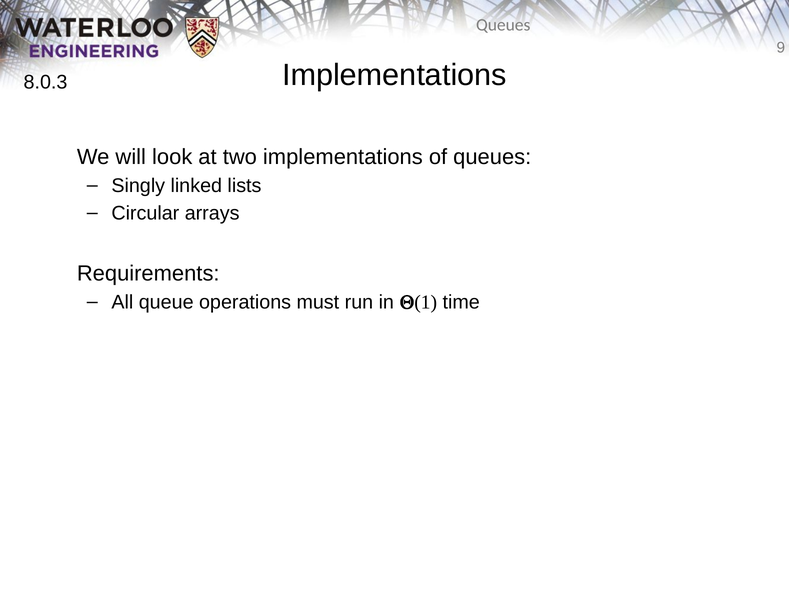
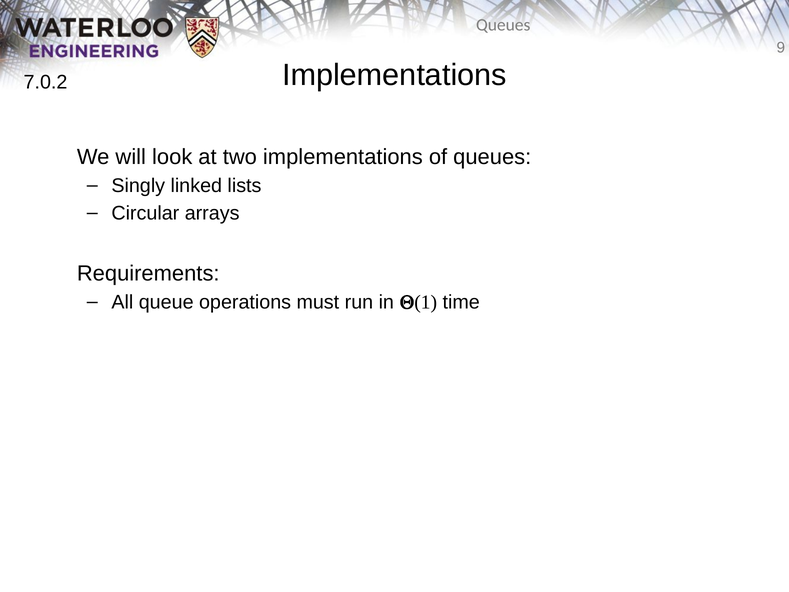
8.0.3: 8.0.3 -> 7.0.2
